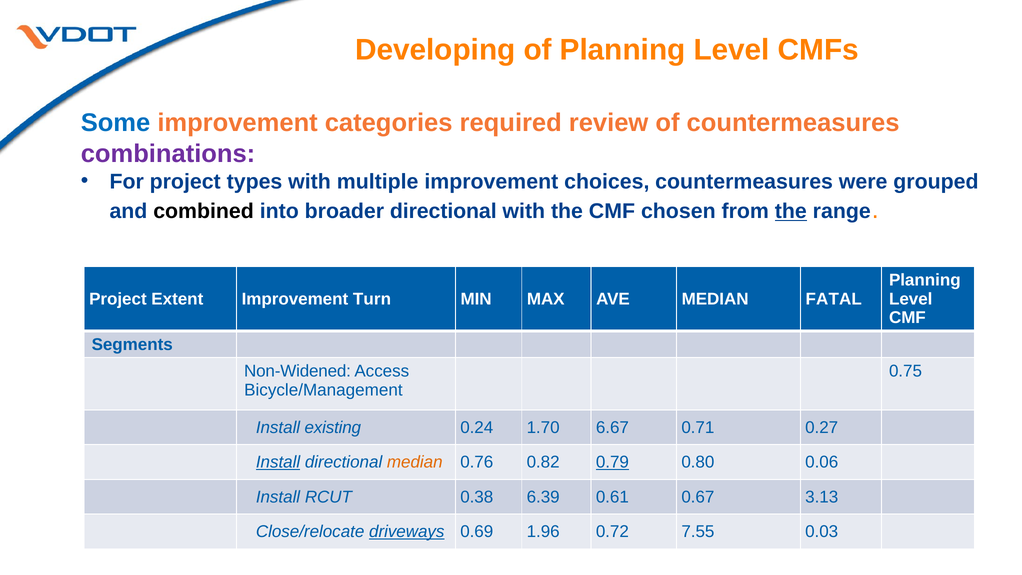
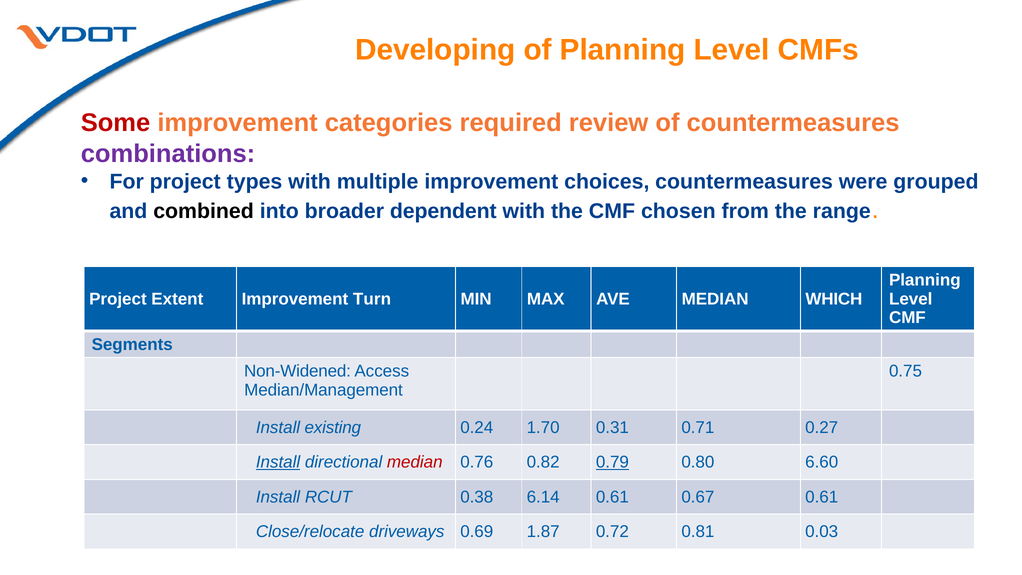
Some colour: blue -> red
broader directional: directional -> dependent
the at (791, 211) underline: present -> none
FATAL: FATAL -> WHICH
Bicycle/Management: Bicycle/Management -> Median/Management
6.67: 6.67 -> 0.31
median at (415, 462) colour: orange -> red
0.06: 0.06 -> 6.60
6.39: 6.39 -> 6.14
0.67 3.13: 3.13 -> 0.61
driveways underline: present -> none
1.96: 1.96 -> 1.87
7.55: 7.55 -> 0.81
